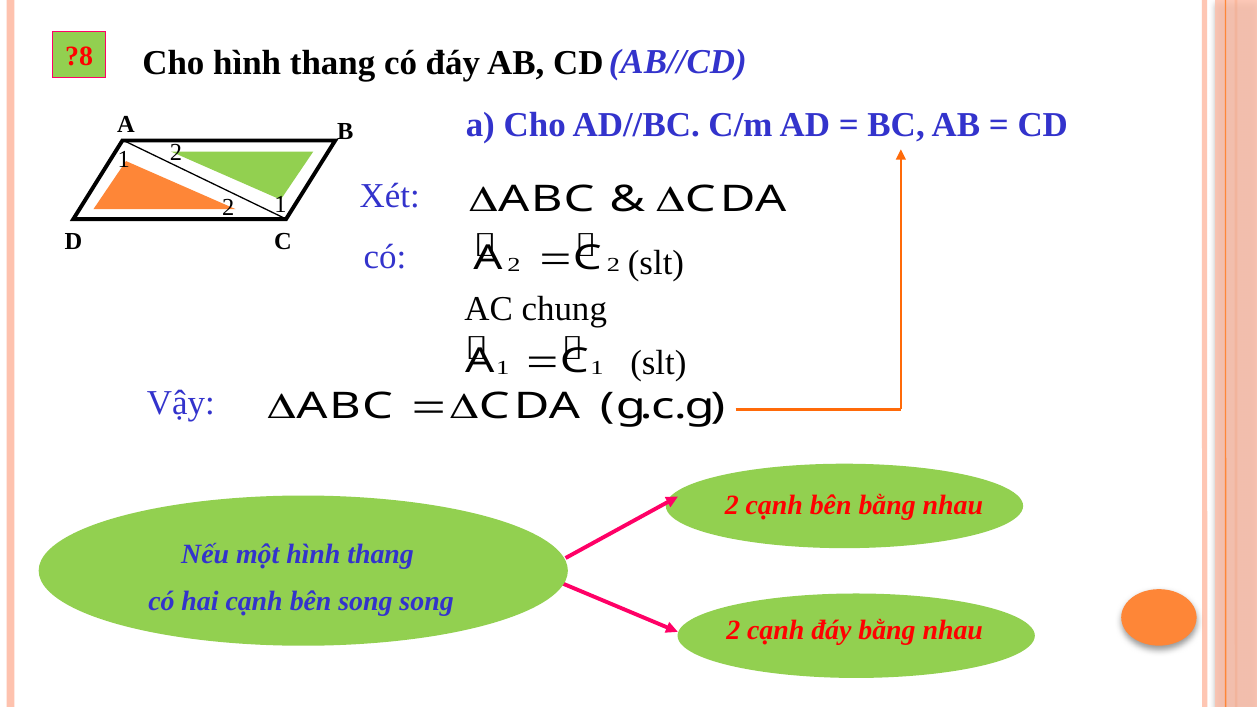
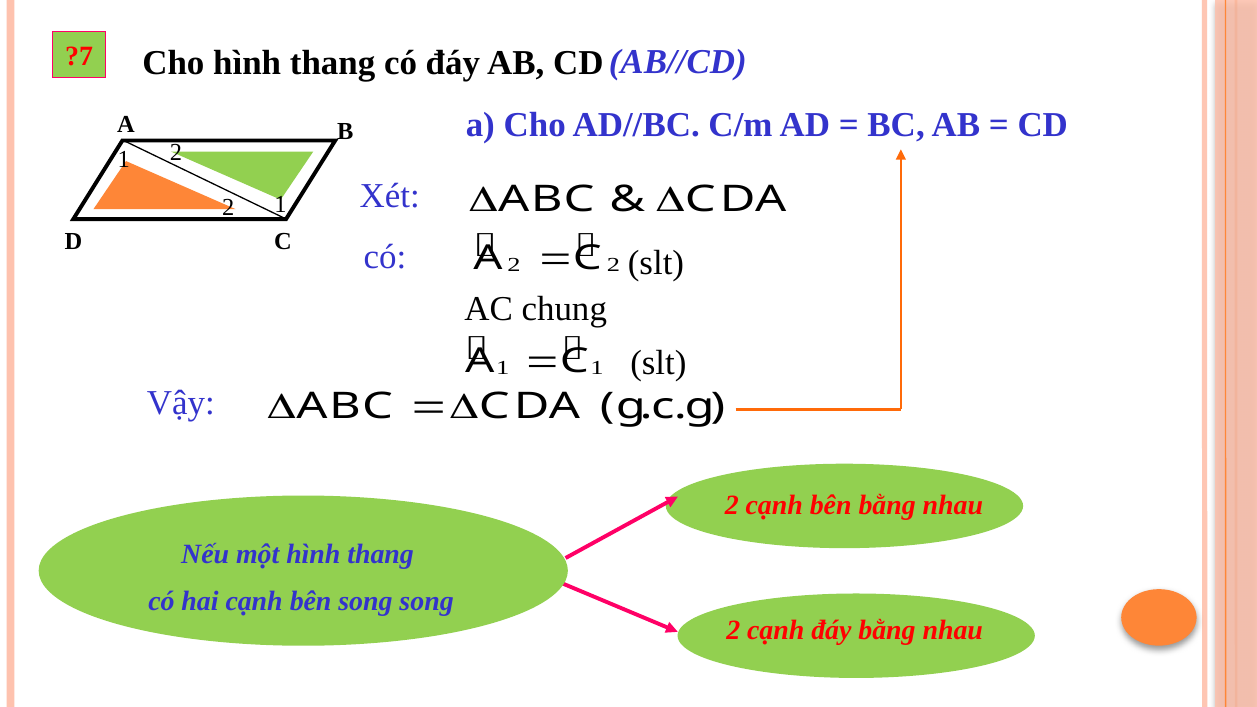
?8: ?8 -> ?7
